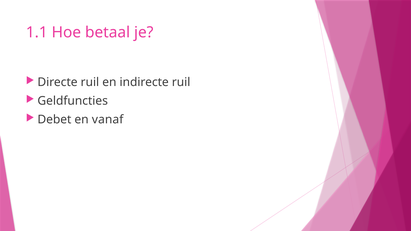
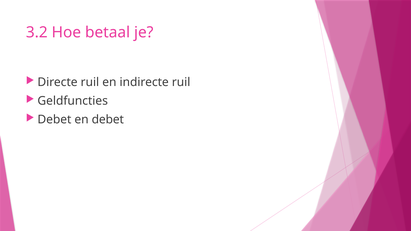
1.1: 1.1 -> 3.2
en vanaf: vanaf -> debet
